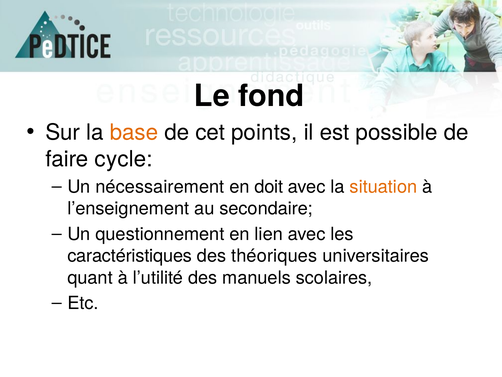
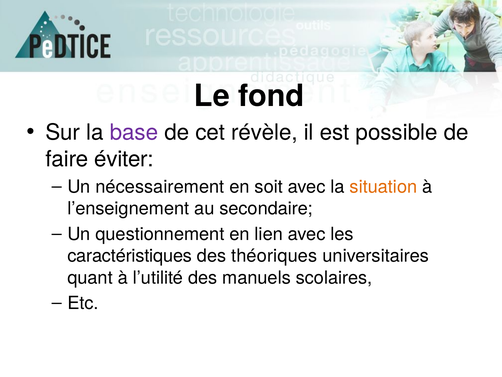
base colour: orange -> purple
points: points -> révèle
cycle: cycle -> éviter
doit: doit -> soit
